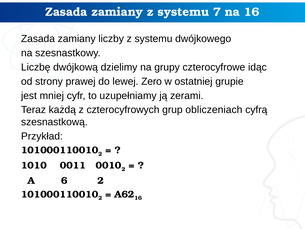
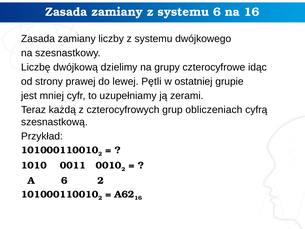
systemu 7: 7 -> 6
Zero: Zero -> Pętli
